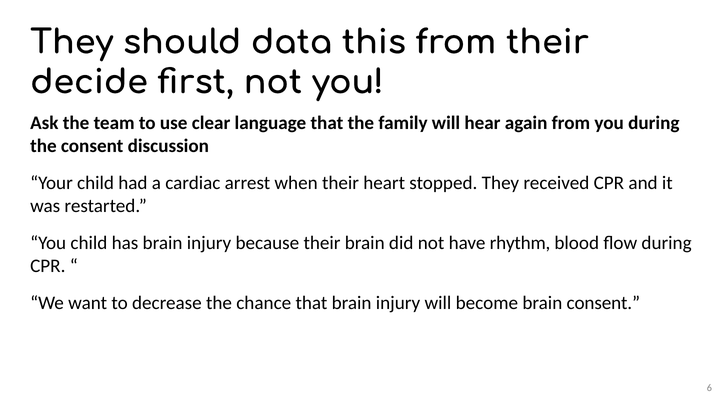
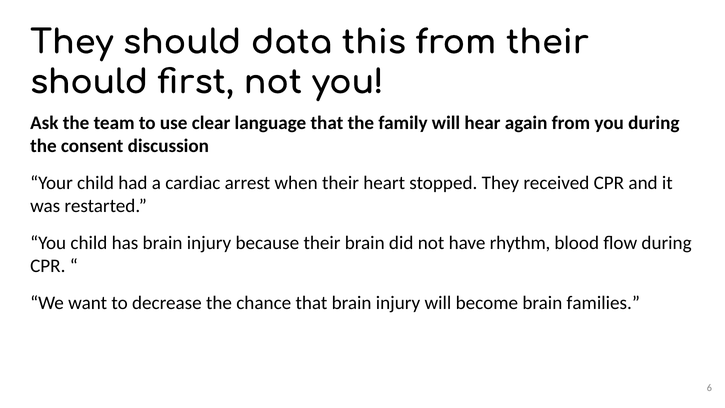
decide at (89, 82): decide -> should
brain consent: consent -> families
